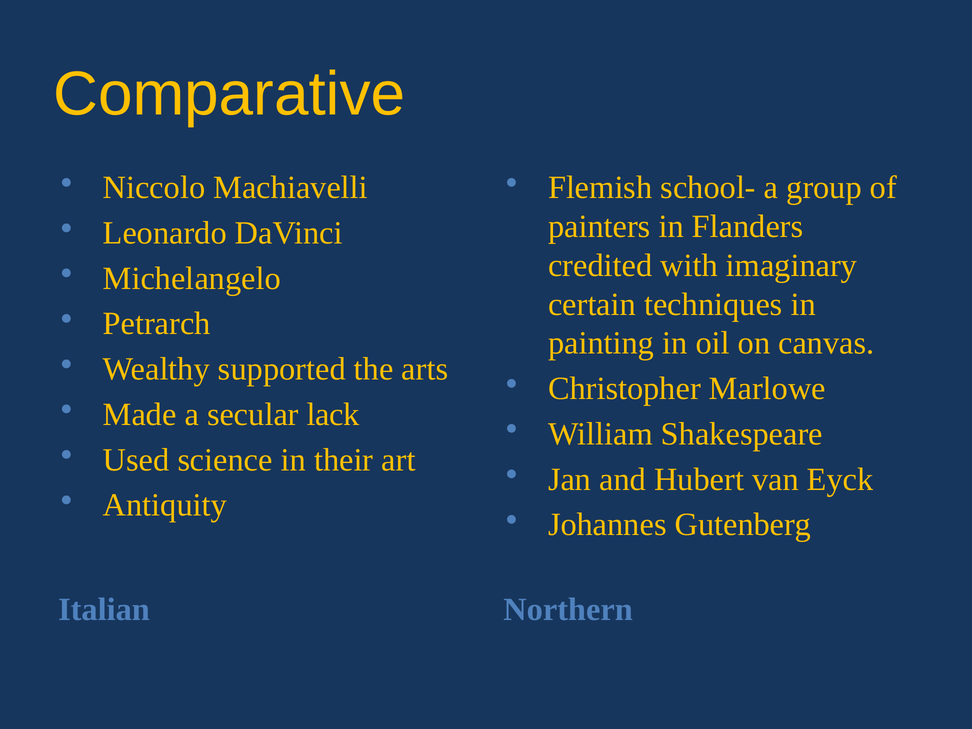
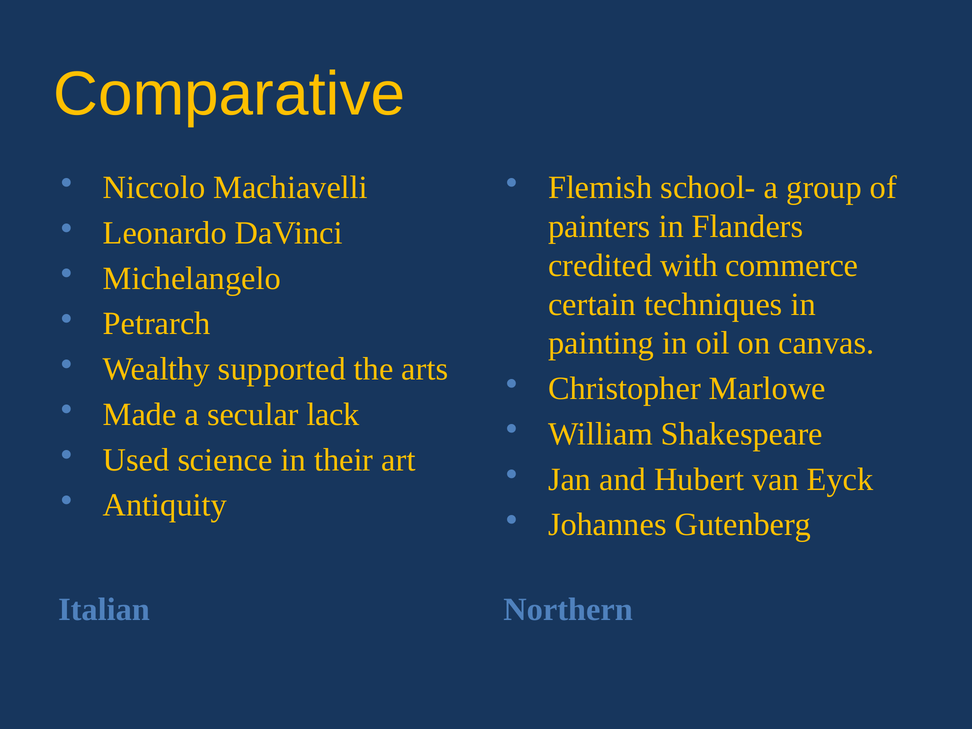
imaginary: imaginary -> commerce
